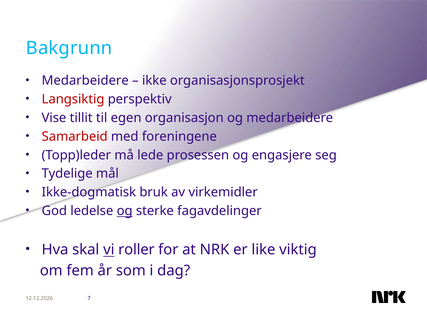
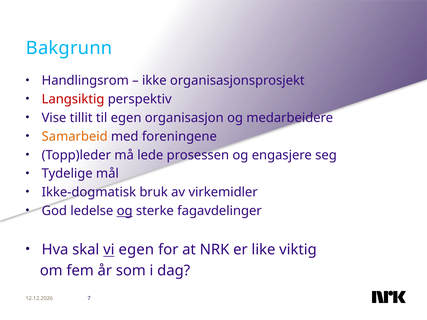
Medarbeidere at (85, 81): Medarbeidere -> Handlingsrom
Samarbeid colour: red -> orange
vi roller: roller -> egen
